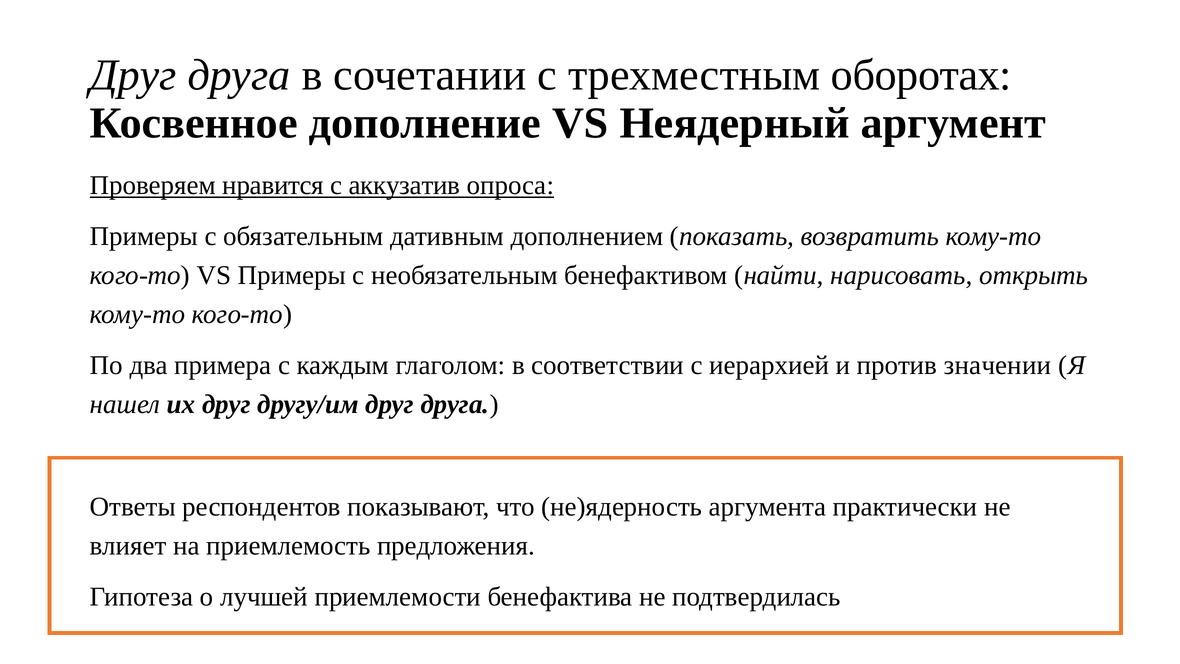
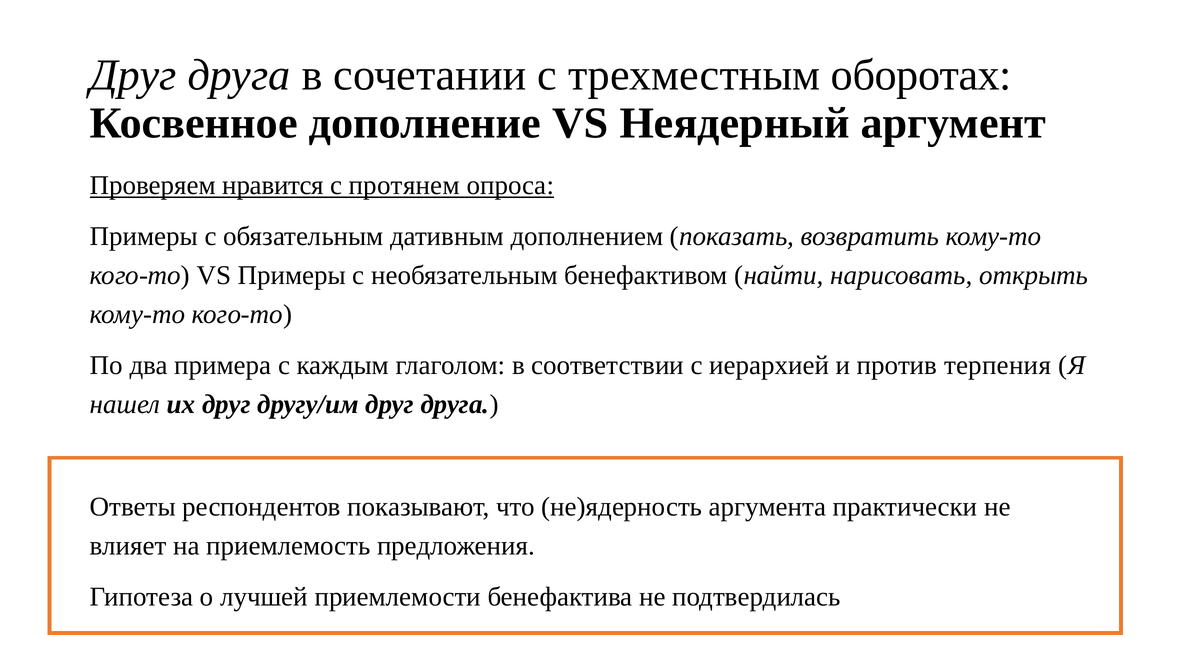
аккузатив: аккузатив -> протянем
значении: значении -> терпения
